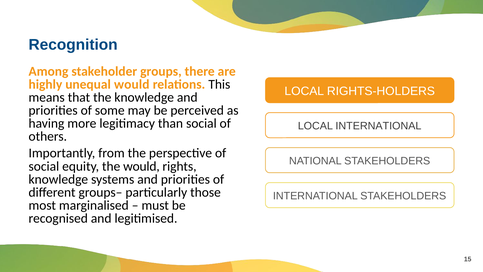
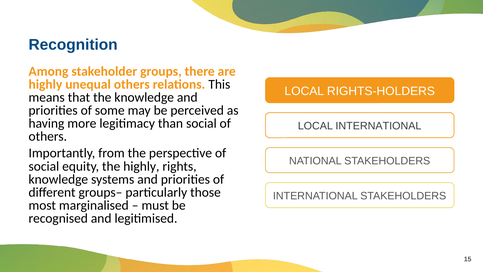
unequal would: would -> others
the would: would -> highly
